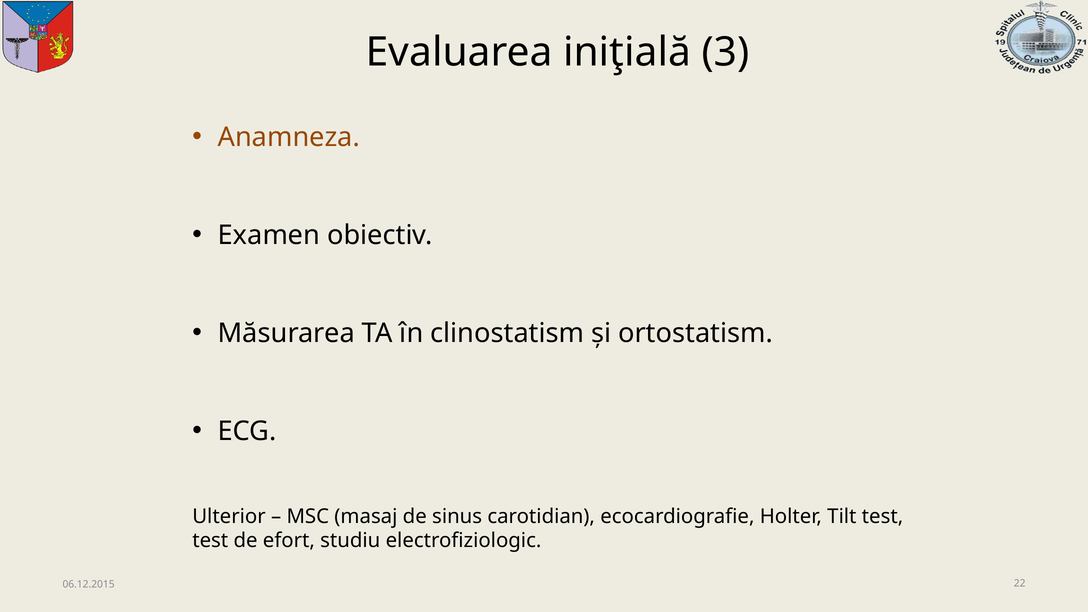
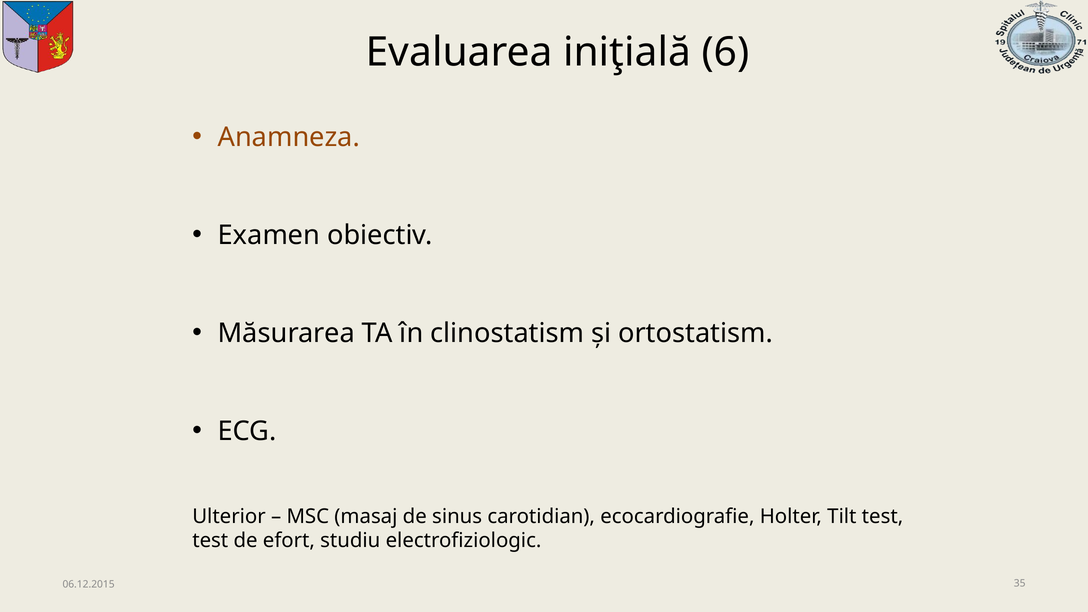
3: 3 -> 6
22: 22 -> 35
